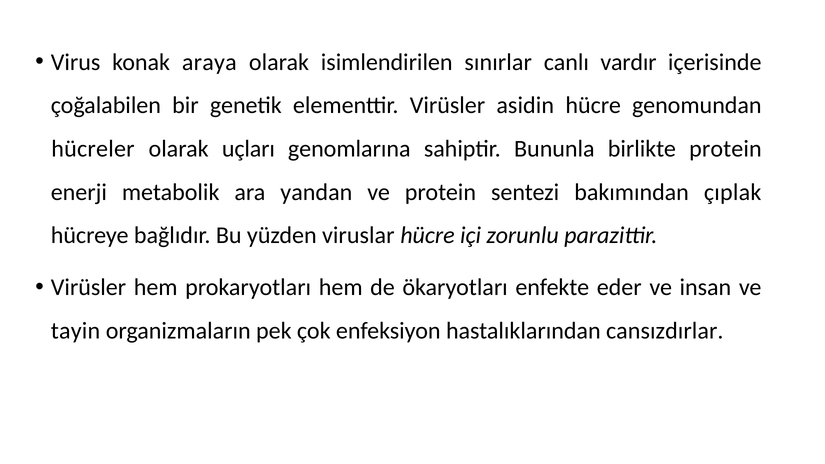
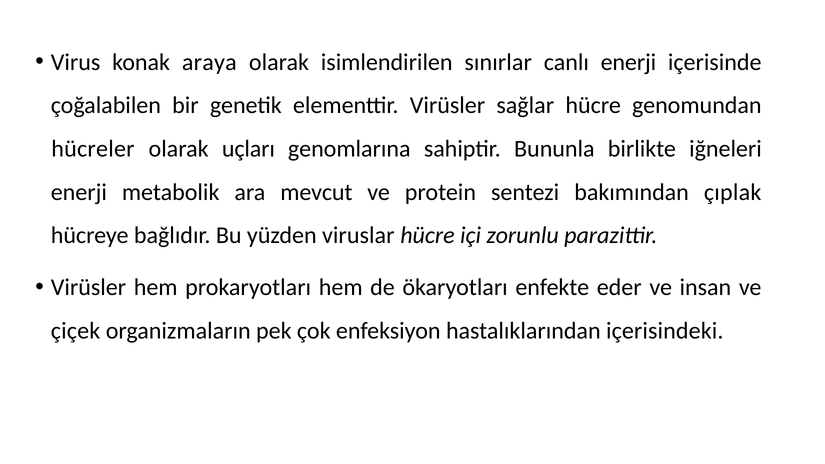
canlı vardır: vardır -> enerji
asidin: asidin -> sağlar
birlikte protein: protein -> iğneleri
yandan: yandan -> mevcut
tayin: tayin -> çiçek
cansızdırlar: cansızdırlar -> içerisindeki
